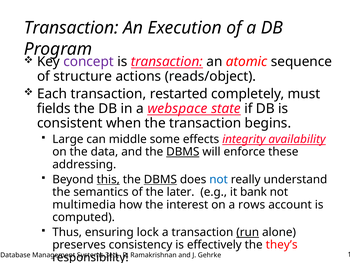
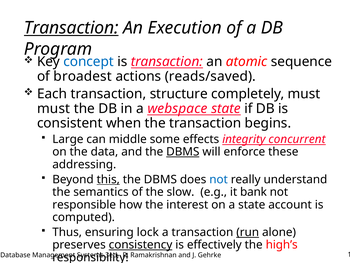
Transaction at (71, 28) underline: none -> present
concept colour: purple -> blue
structure: structure -> broadest
reads/object: reads/object -> reads/saved
restarted: restarted -> structure
fields at (54, 108): fields -> must
availability: availability -> concurrent
DBMS at (160, 179) underline: present -> none
later: later -> slow
multimedia: multimedia -> responsible
a rows: rows -> state
consistency underline: none -> present
they’s: they’s -> high’s
